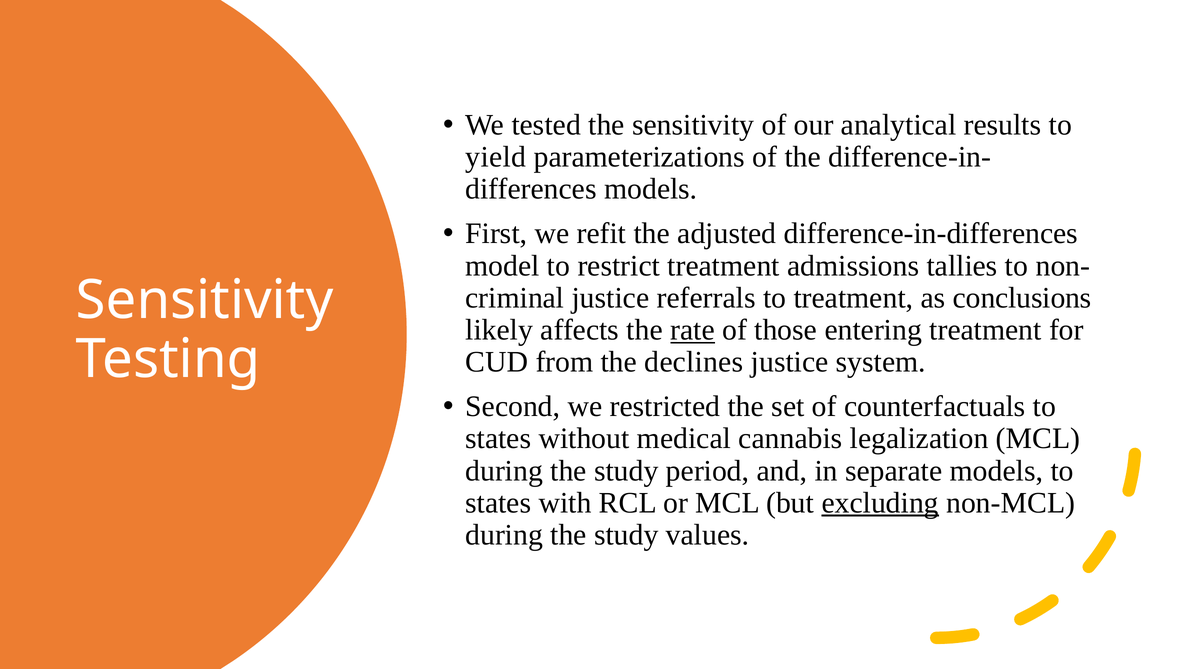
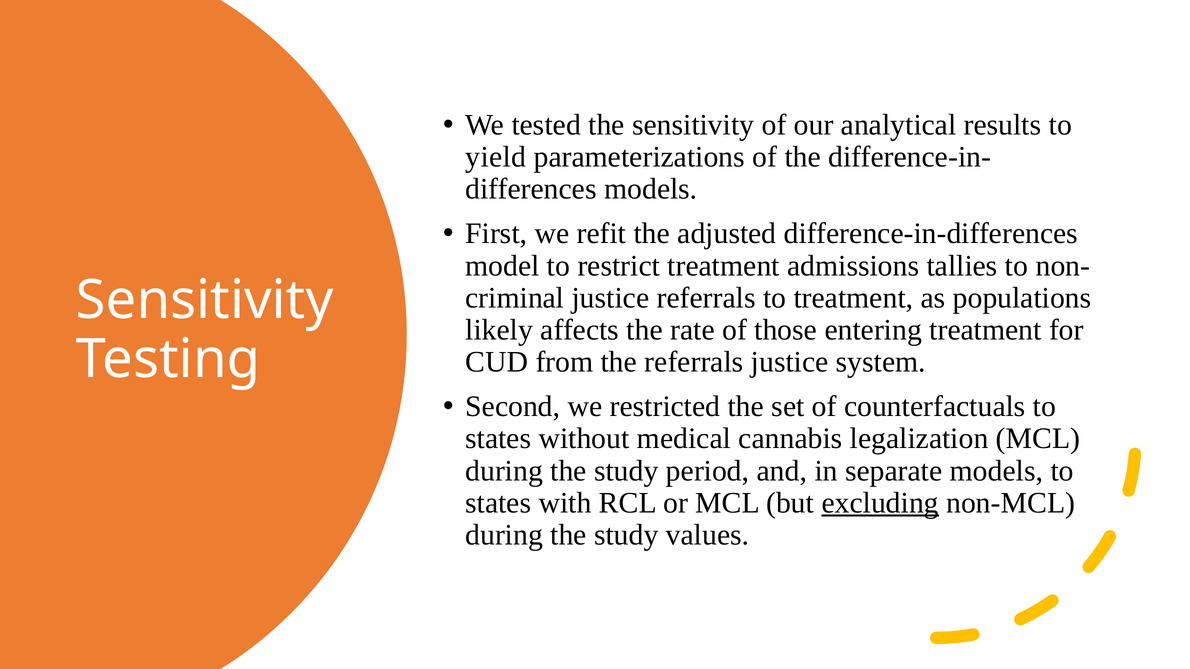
conclusions: conclusions -> populations
rate underline: present -> none
the declines: declines -> referrals
